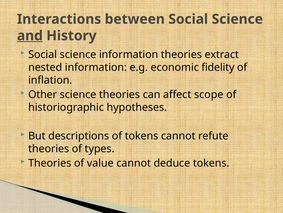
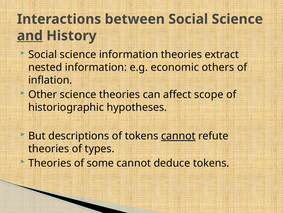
fidelity: fidelity -> others
cannot at (178, 136) underline: none -> present
value: value -> some
